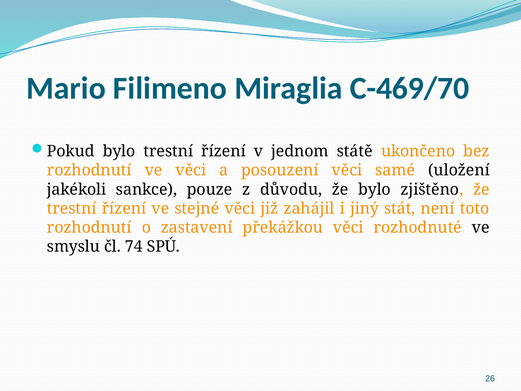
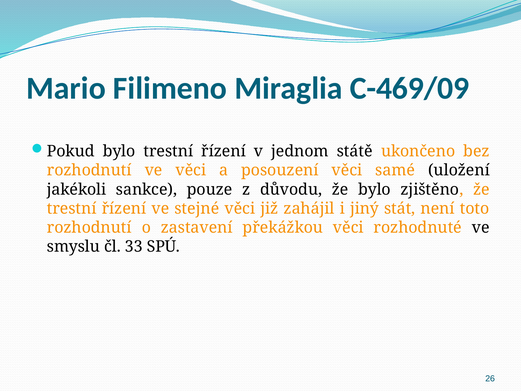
C-469/70: C-469/70 -> C-469/09
74: 74 -> 33
